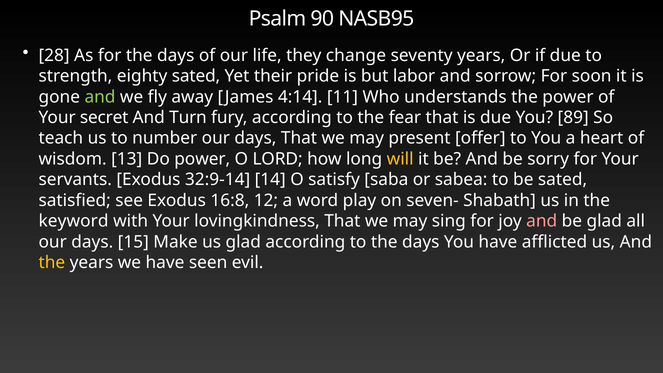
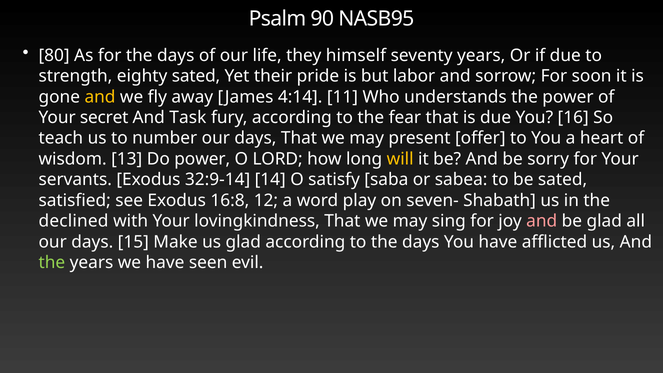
28: 28 -> 80
change: change -> himself
and at (100, 97) colour: light green -> yellow
Turn: Turn -> Task
89: 89 -> 16
keyword: keyword -> declined
the at (52, 263) colour: yellow -> light green
